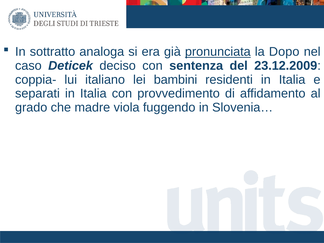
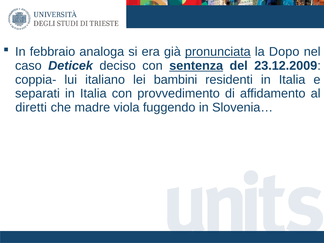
sottratto: sottratto -> febbraio
sentenza underline: none -> present
grado: grado -> diretti
